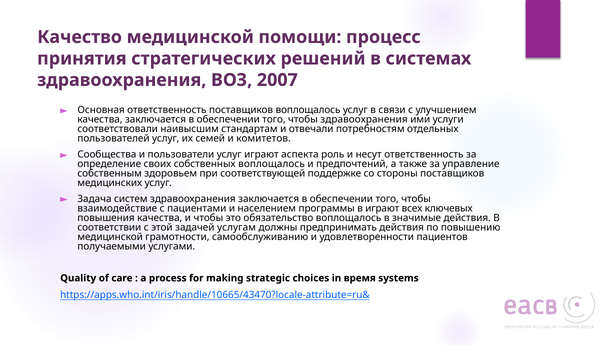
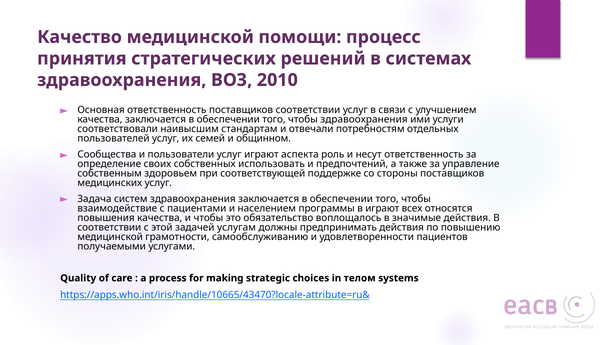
2007: 2007 -> 2010
поставщиков воплощалось: воплощалось -> соответствии
комитетов: комитетов -> общинном
собственных воплощалось: воплощалось -> использовать
ключевых: ключевых -> относятся
время: время -> телом
